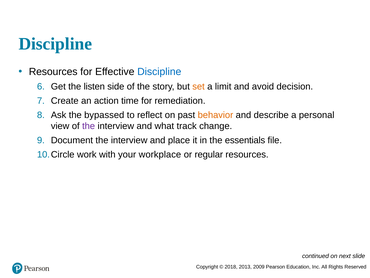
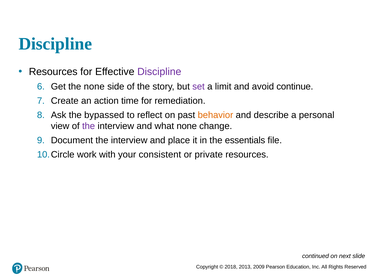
Discipline at (159, 72) colour: blue -> purple
the listen: listen -> none
set colour: orange -> purple
decision: decision -> continue
what track: track -> none
workplace: workplace -> consistent
regular: regular -> private
